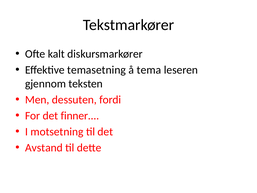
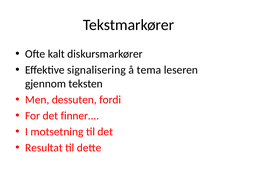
temasetning: temasetning -> signalisering
Avstand: Avstand -> Resultat
